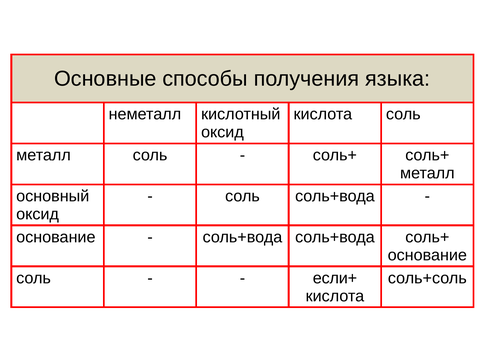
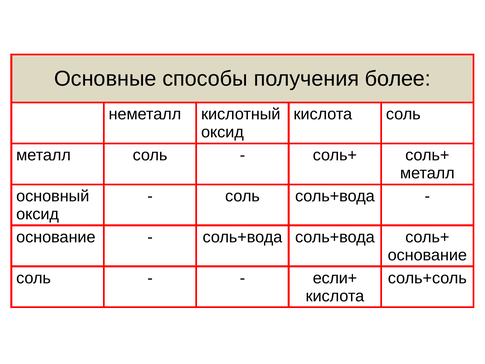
языка: языка -> более
